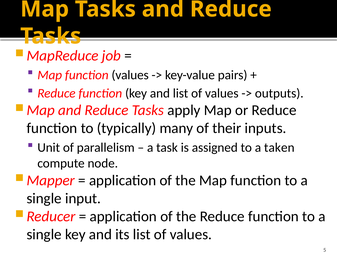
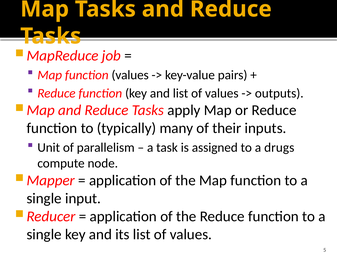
taken: taken -> drugs
